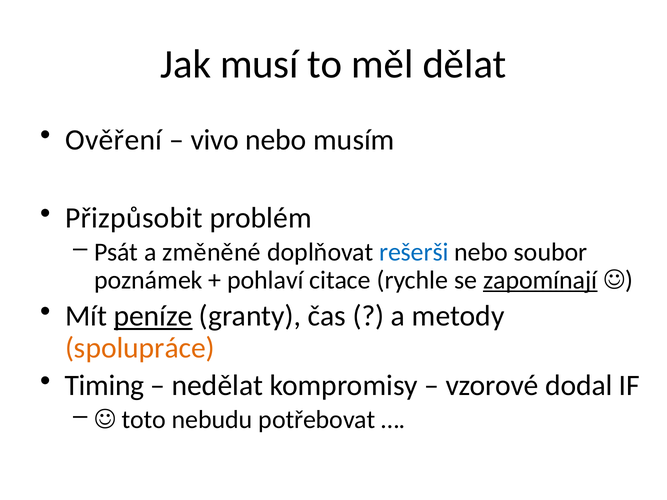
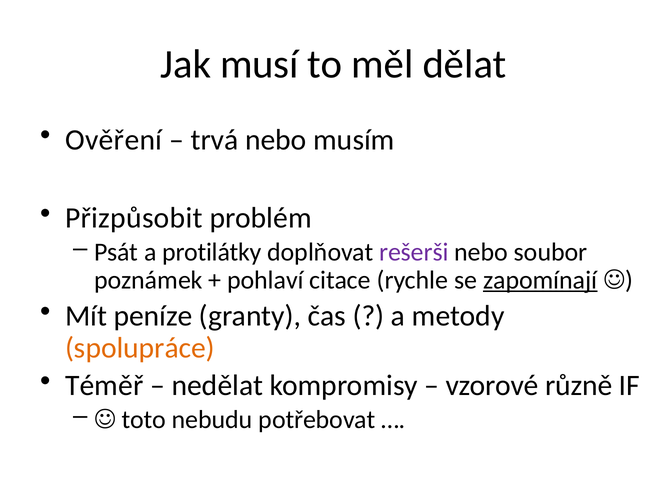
vivo: vivo -> trvá
změněné: změněné -> protilátky
rešerši colour: blue -> purple
peníze underline: present -> none
Timing: Timing -> Téměř
dodal: dodal -> různě
